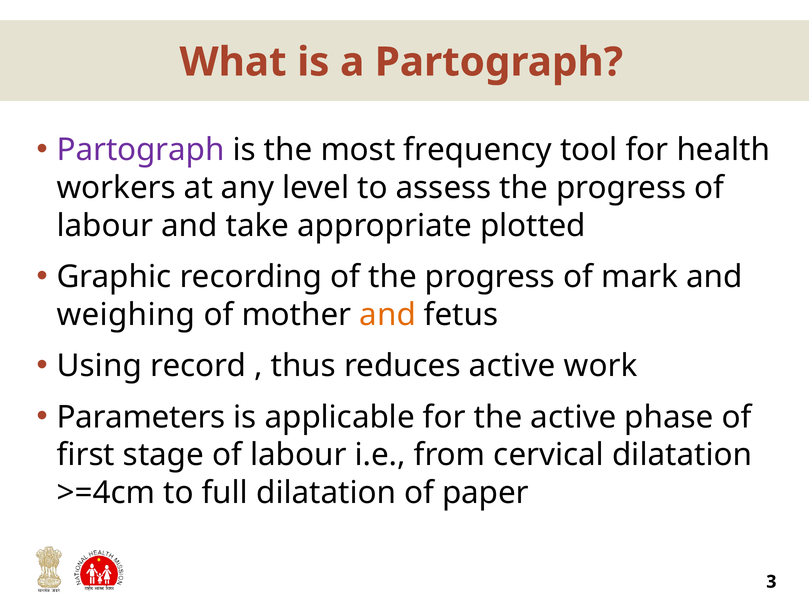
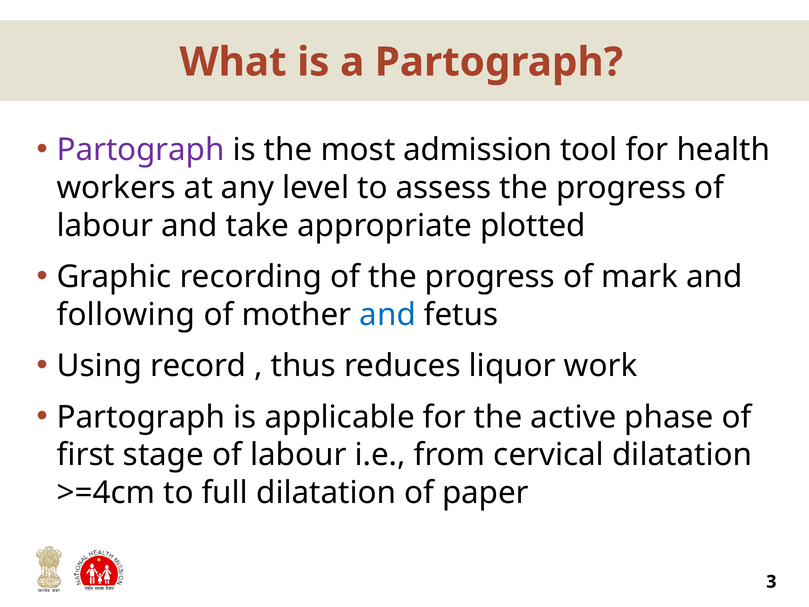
frequency: frequency -> admission
weighing: weighing -> following
and at (388, 315) colour: orange -> blue
reduces active: active -> liquor
Parameters at (141, 417): Parameters -> Partograph
